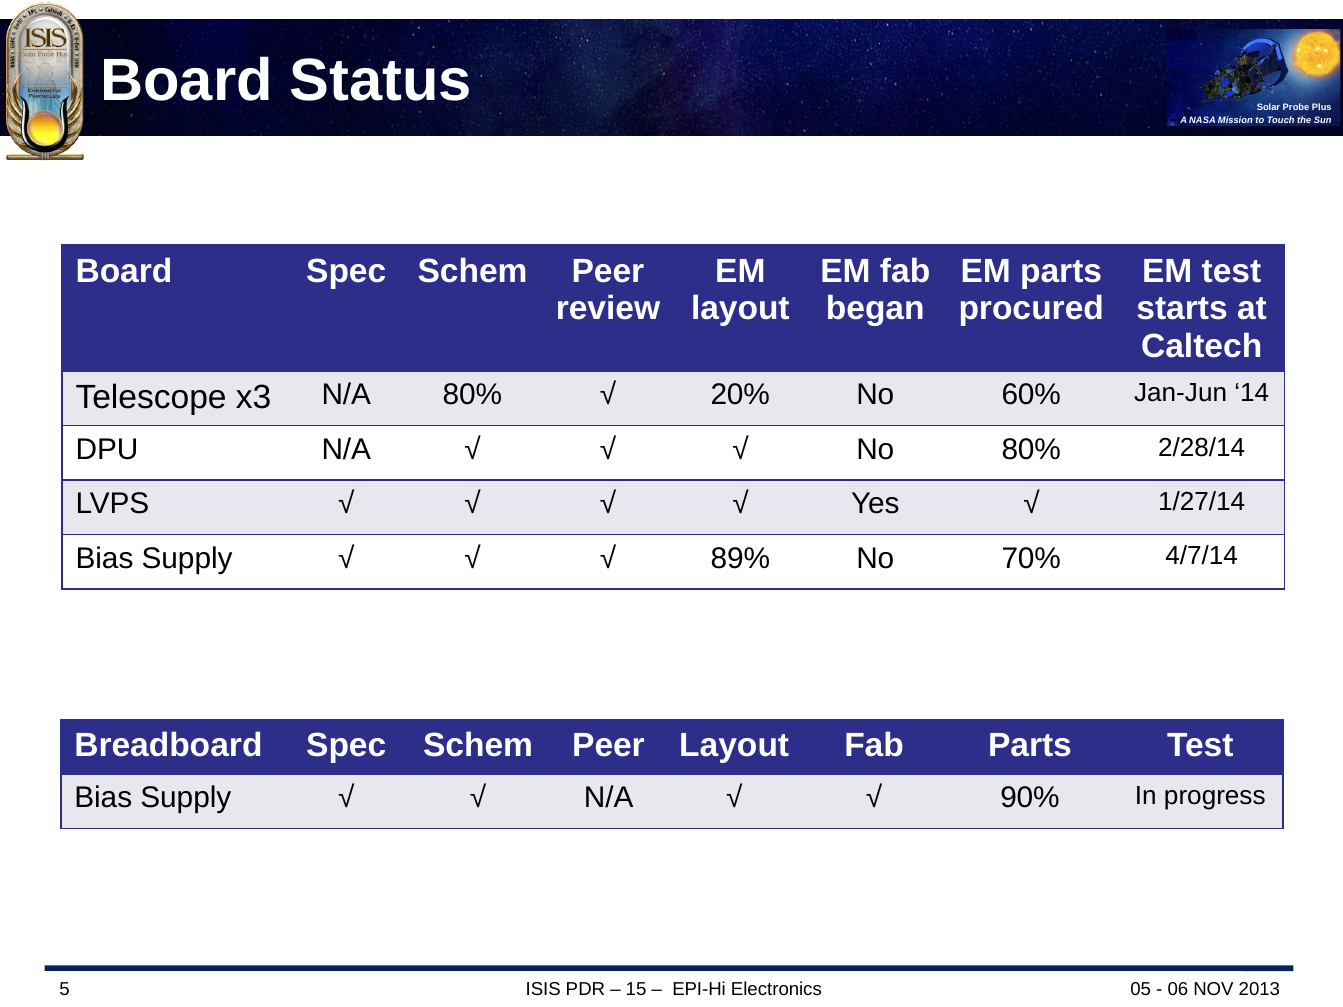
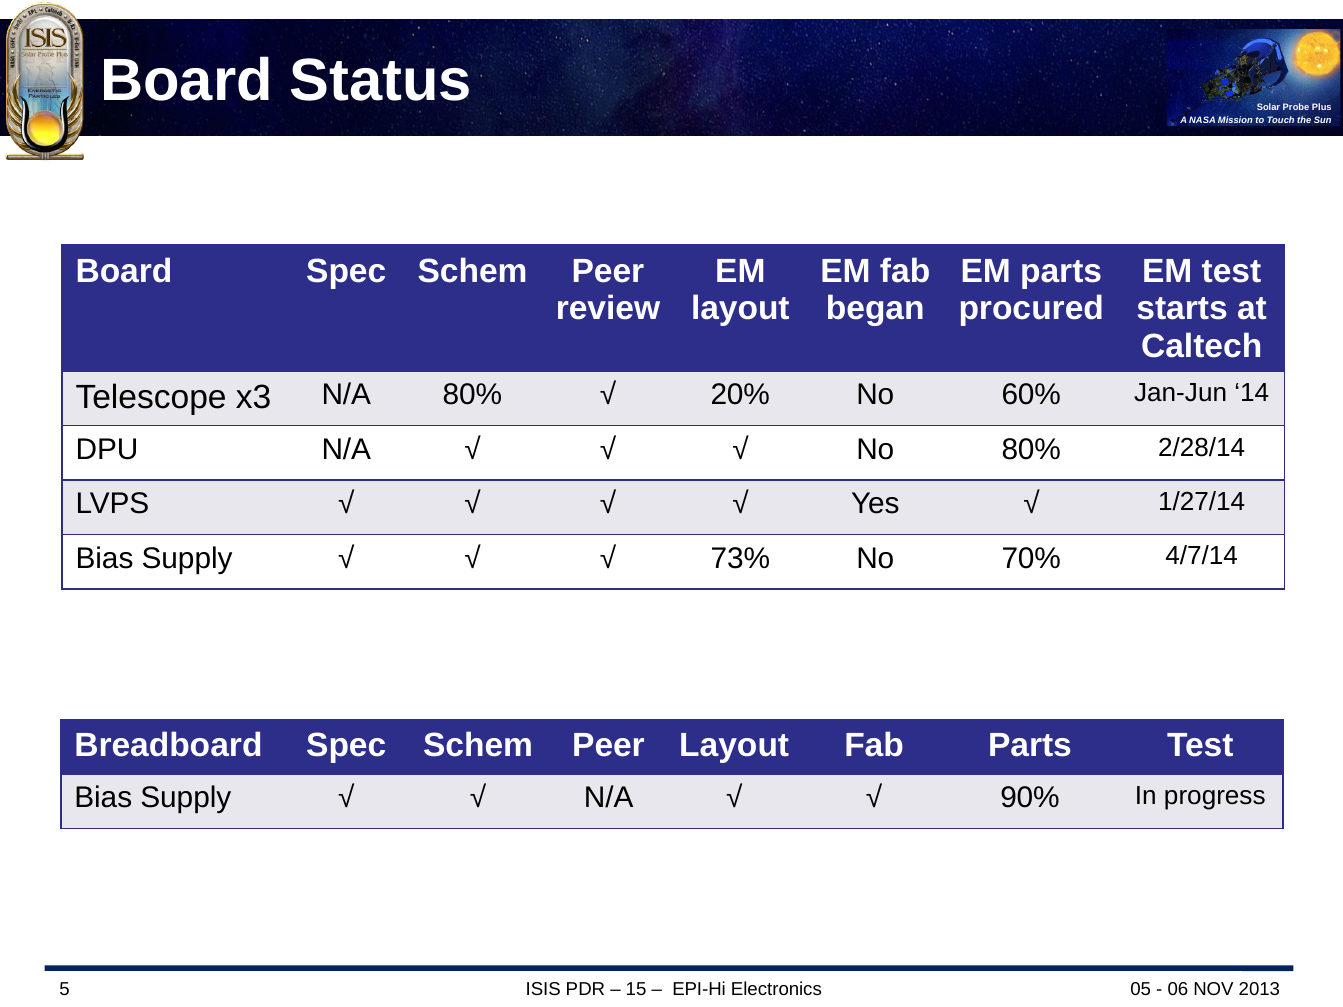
89%: 89% -> 73%
